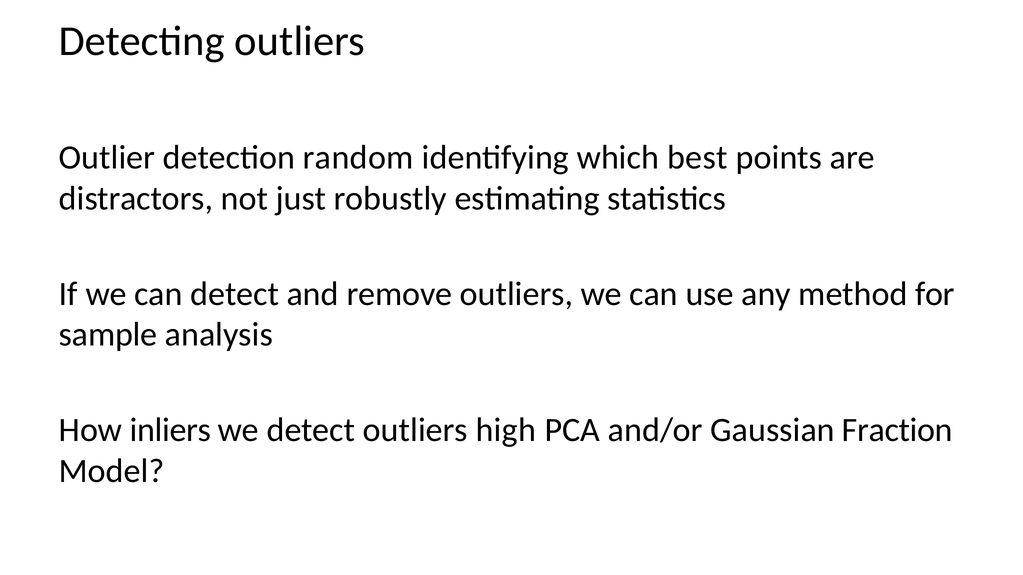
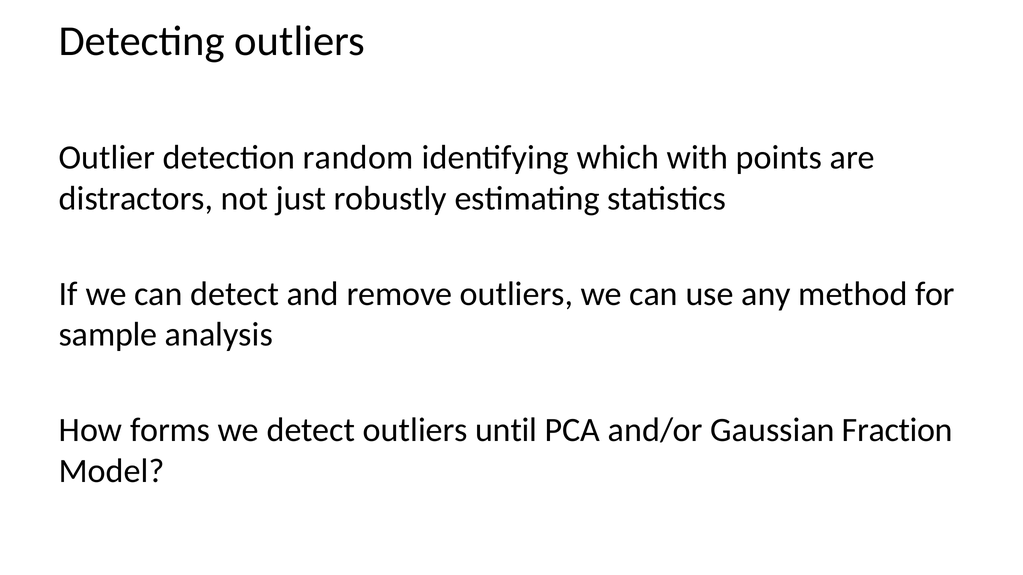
best: best -> with
inliers: inliers -> forms
high: high -> until
